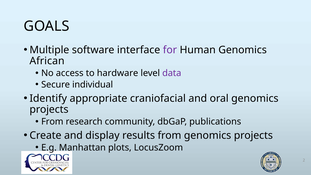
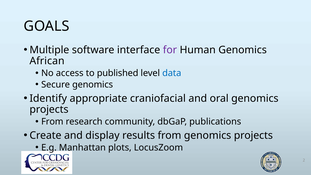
hardware: hardware -> published
data colour: purple -> blue
Secure individual: individual -> genomics
